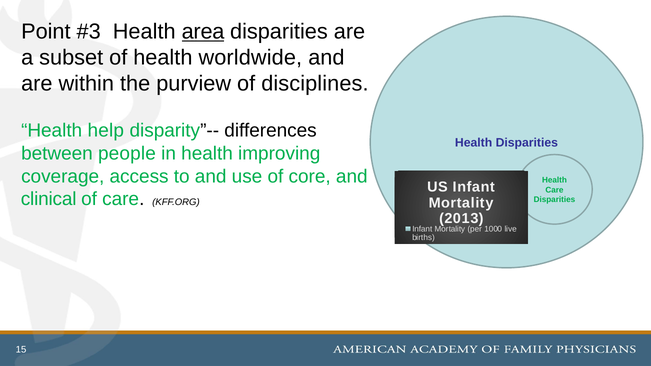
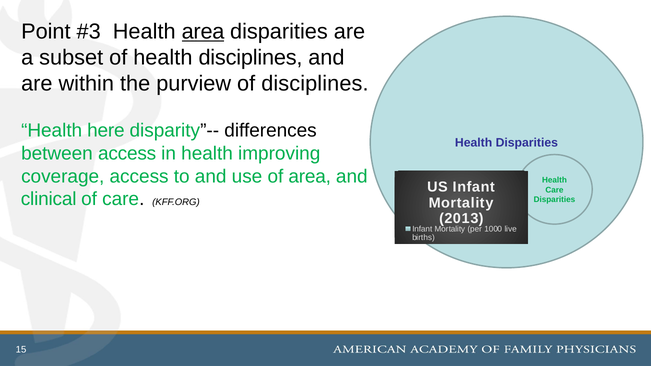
health worldwide: worldwide -> disciplines
help: help -> here
between people: people -> access
of core: core -> area
